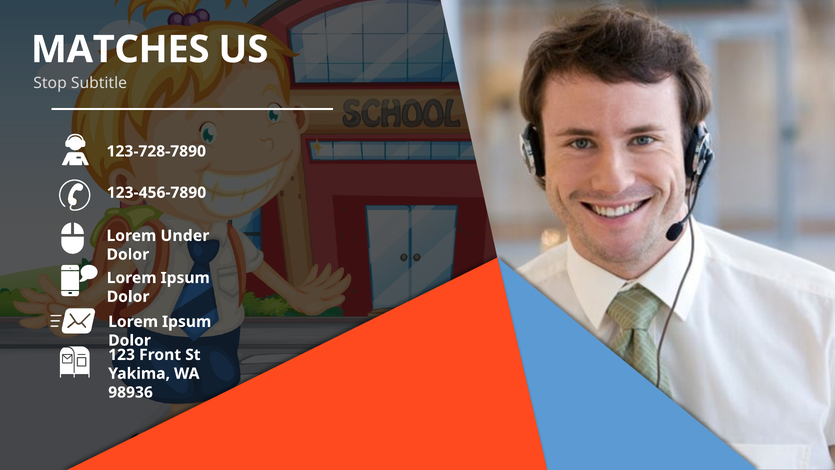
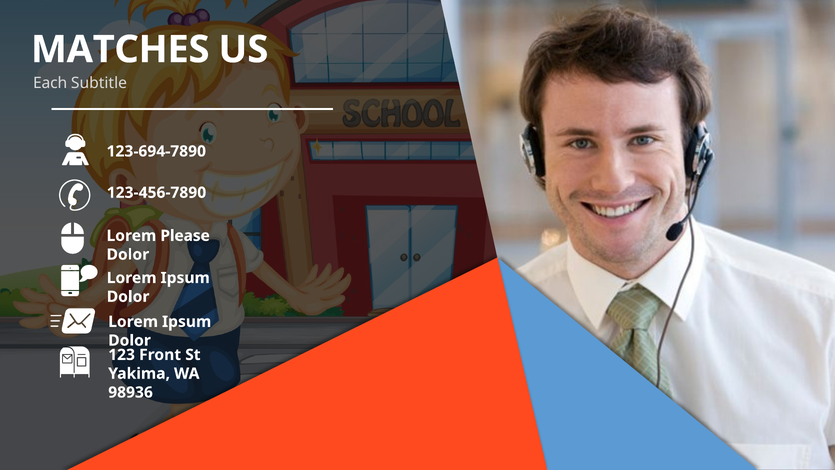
Stop: Stop -> Each
123-728-7890: 123-728-7890 -> 123-694-7890
Under: Under -> Please
